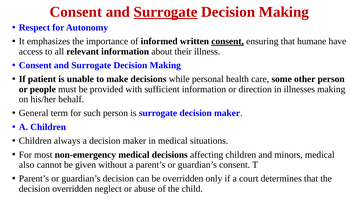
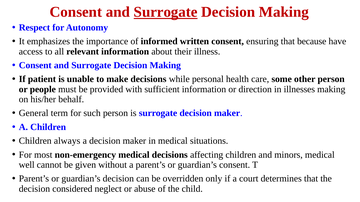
consent at (228, 41) underline: present -> none
humane: humane -> because
also: also -> well
decision overridden: overridden -> considered
